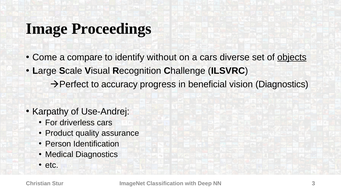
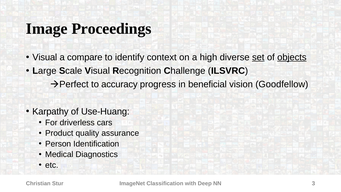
Come at (45, 57): Come -> Visual
without: without -> context
a cars: cars -> high
set underline: none -> present
vision Diagnostics: Diagnostics -> Goodfellow
Use-Andrej: Use-Andrej -> Use-Huang
